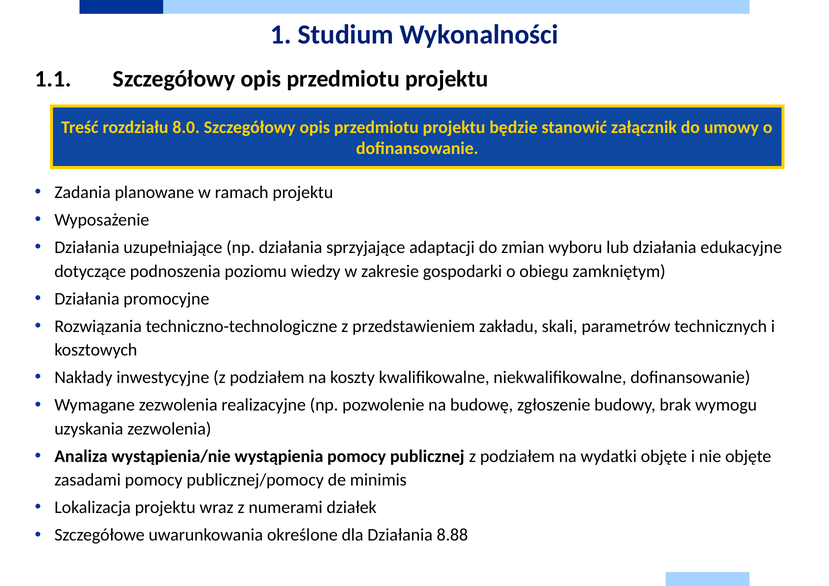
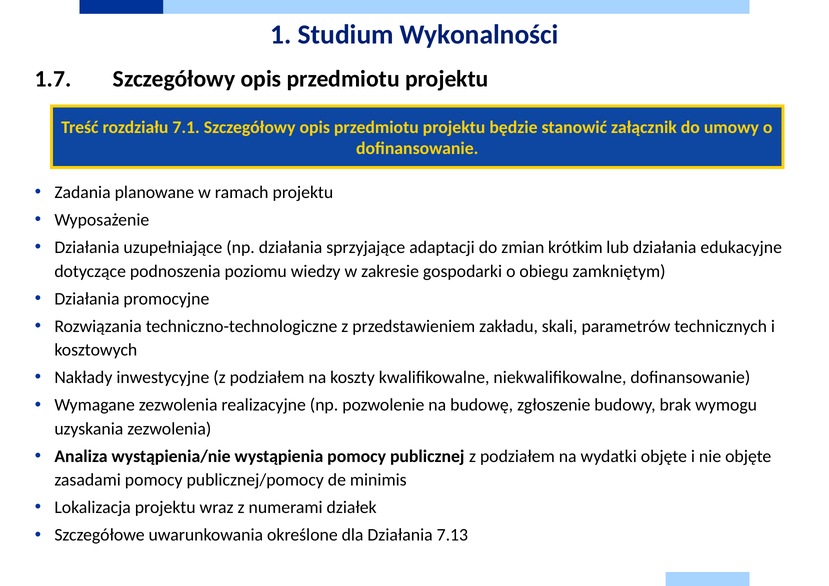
1.1: 1.1 -> 1.7
8.0: 8.0 -> 7.1
wyboru: wyboru -> krótkim
8.88: 8.88 -> 7.13
